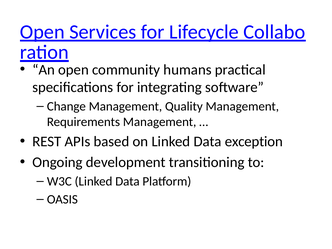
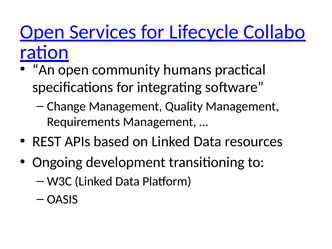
exception: exception -> resources
